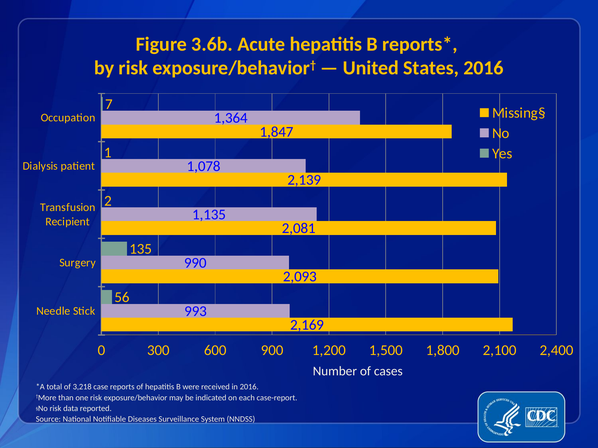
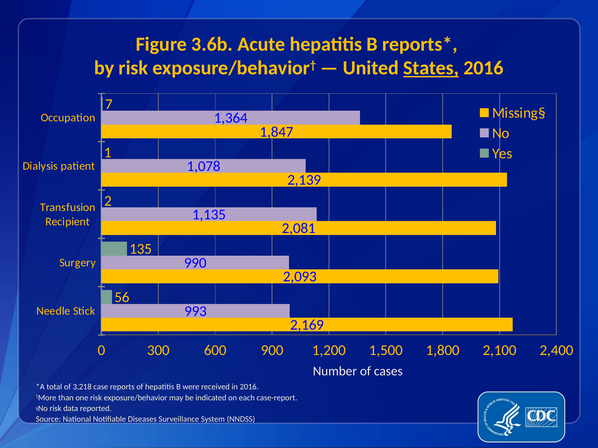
States underline: none -> present
